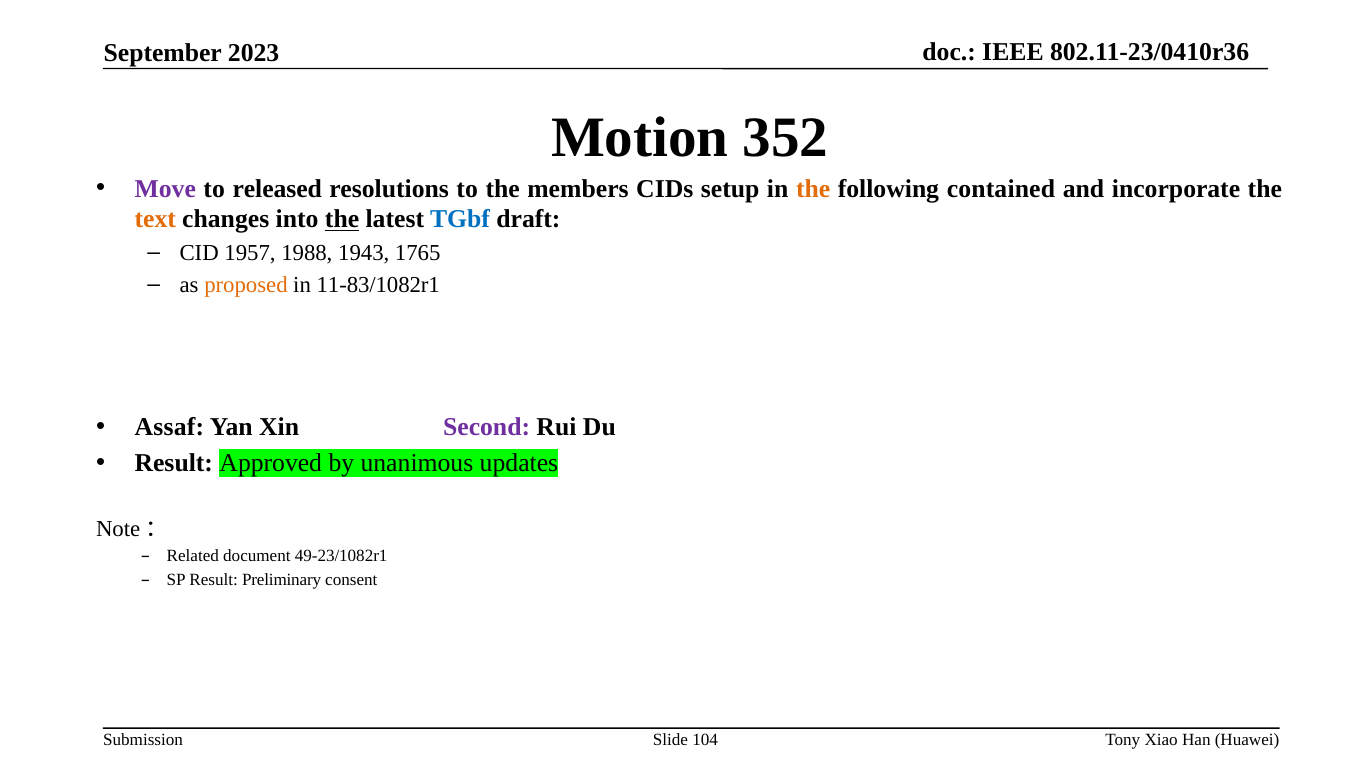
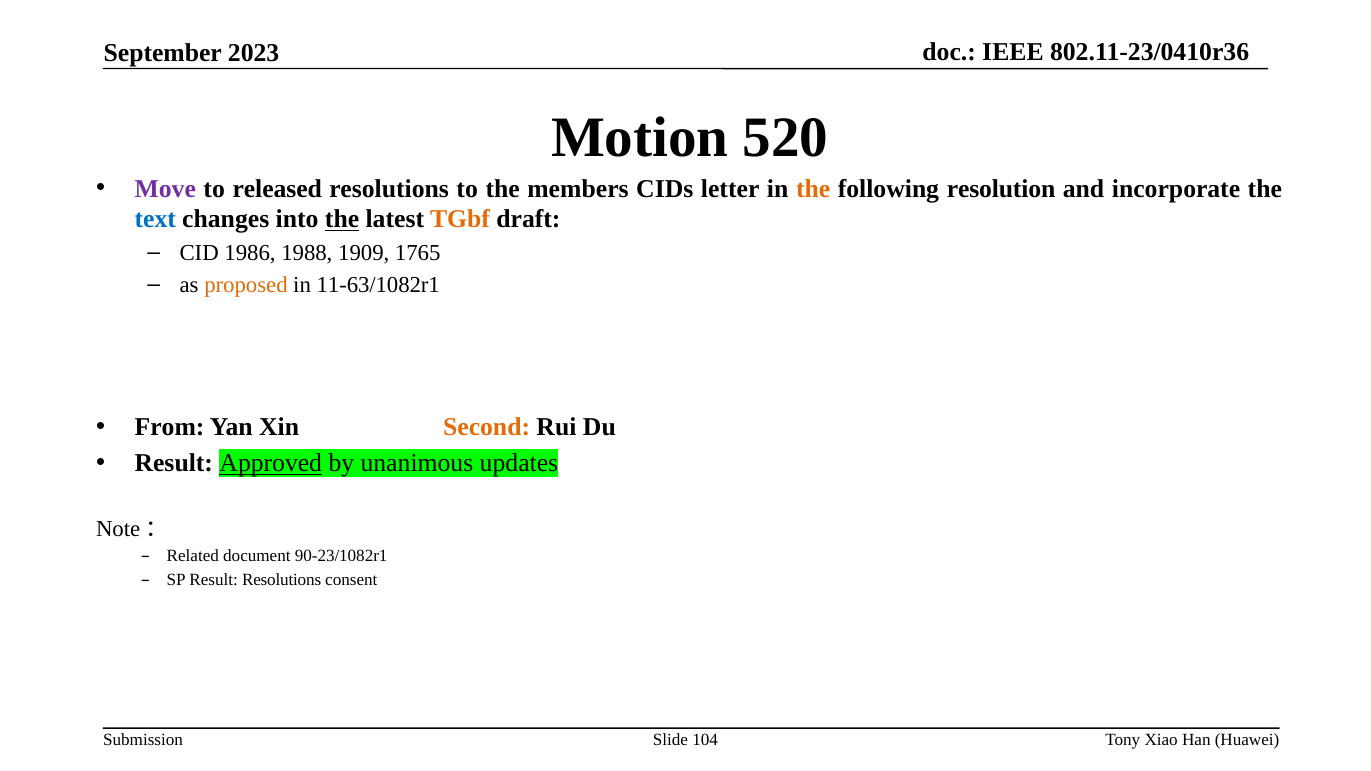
352: 352 -> 520
setup: setup -> letter
contained: contained -> resolution
text colour: orange -> blue
TGbf colour: blue -> orange
1957: 1957 -> 1986
1943: 1943 -> 1909
11-83/1082r1: 11-83/1082r1 -> 11-63/1082r1
Assaf: Assaf -> From
Second colour: purple -> orange
Approved underline: none -> present
49-23/1082r1: 49-23/1082r1 -> 90-23/1082r1
Result Preliminary: Preliminary -> Resolutions
